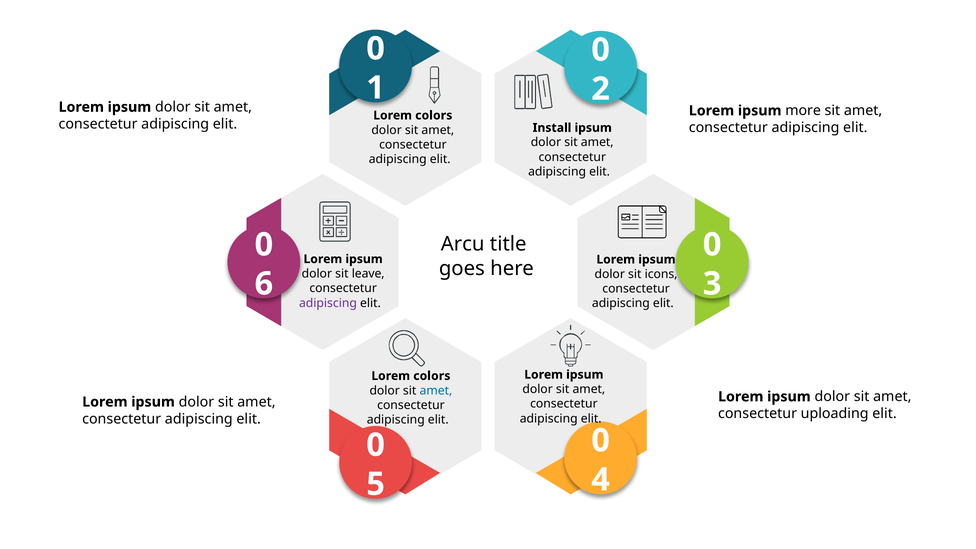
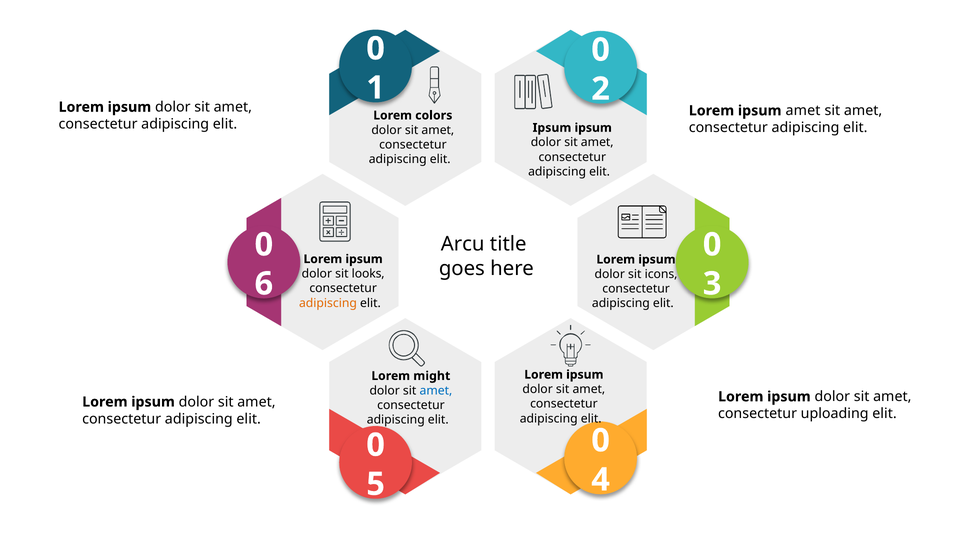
ipsum more: more -> amet
Install at (552, 128): Install -> Ipsum
leave: leave -> looks
adipiscing at (328, 303) colour: purple -> orange
colors at (432, 376): colors -> might
